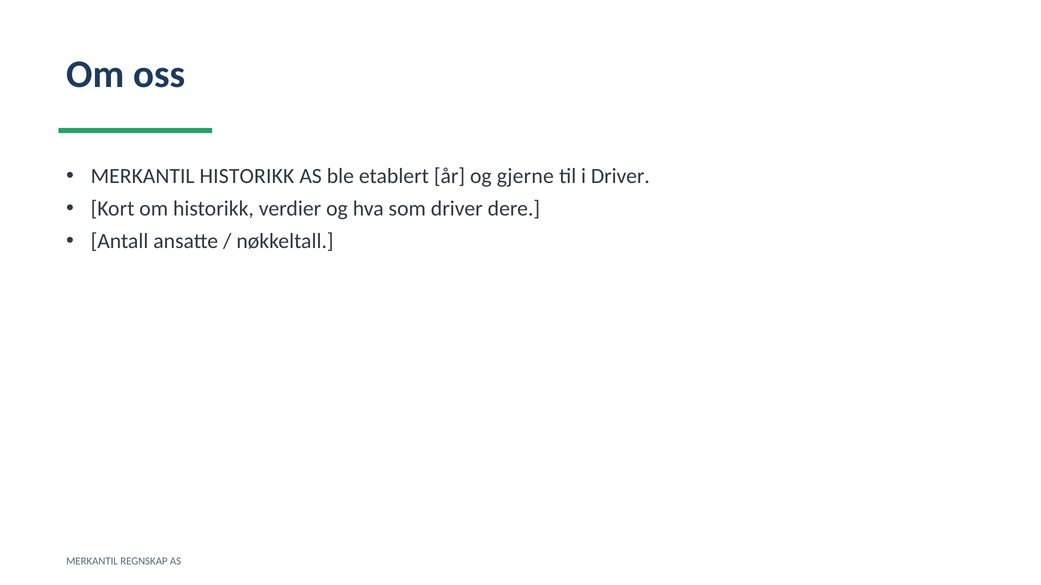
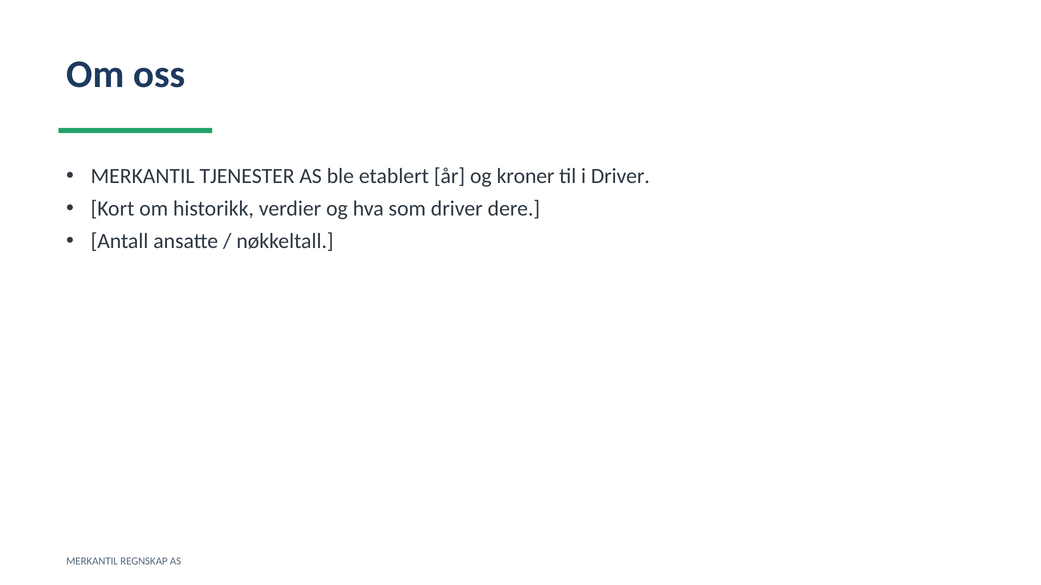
MERKANTIL HISTORIKK: HISTORIKK -> TJENESTER
gjerne: gjerne -> kroner
